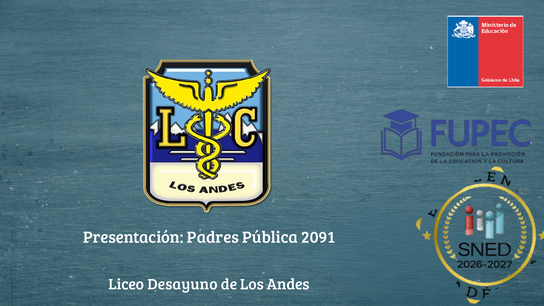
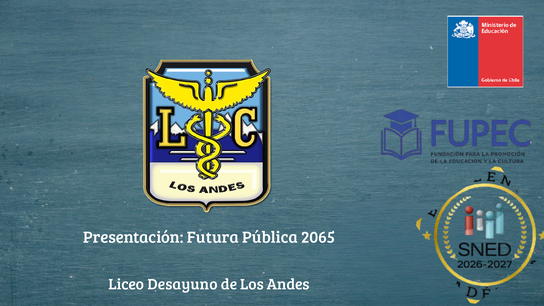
Padres: Padres -> Futura
2091: 2091 -> 2065
